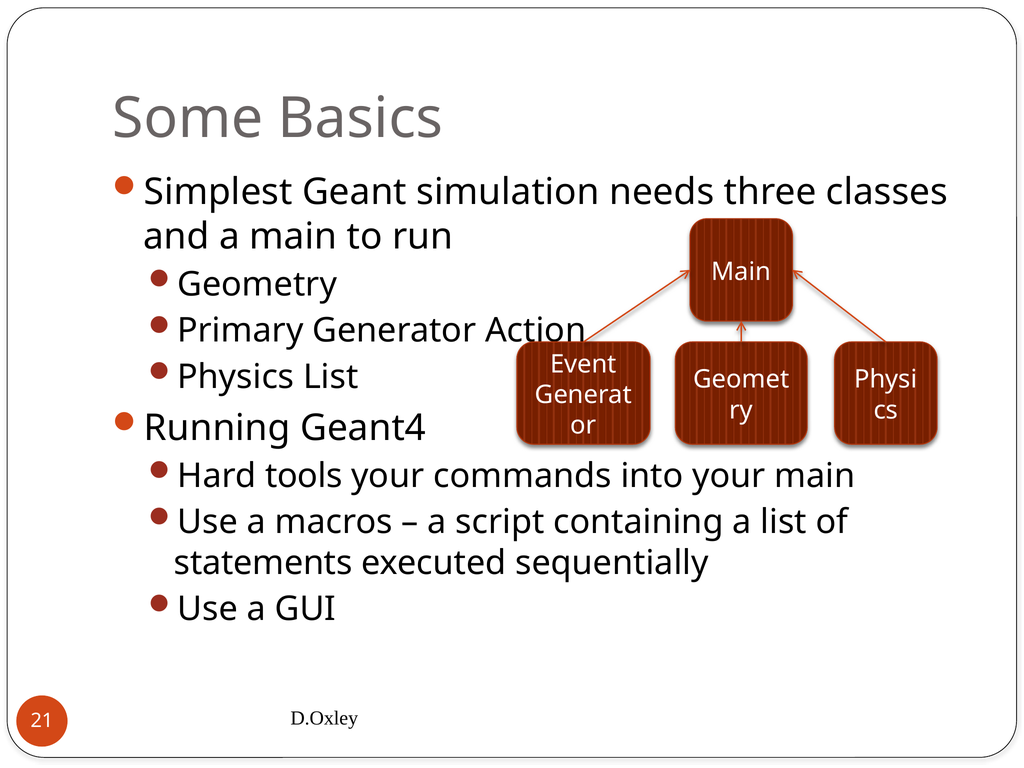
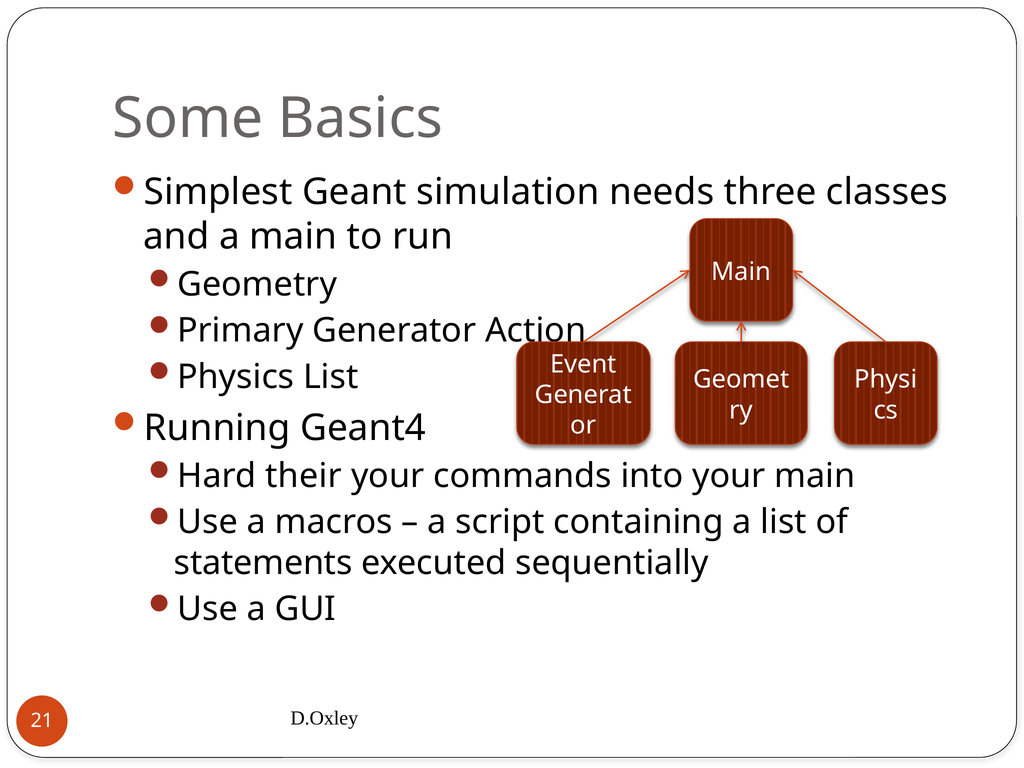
tools: tools -> their
